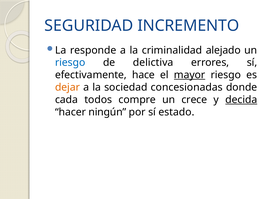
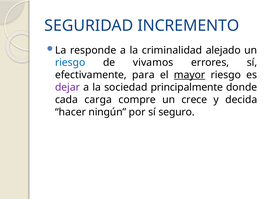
delictiva: delictiva -> vivamos
hace: hace -> para
dejar colour: orange -> purple
concesionadas: concesionadas -> principalmente
todos: todos -> carga
decida underline: present -> none
estado: estado -> seguro
